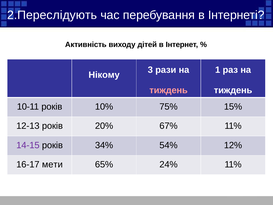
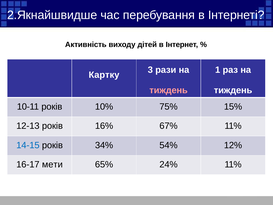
2.Переслідують: 2.Переслідують -> 2.Якнайшвидше
Нікому: Нікому -> Картку
20%: 20% -> 16%
14-15 colour: purple -> blue
